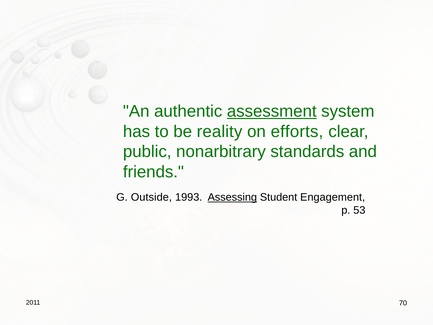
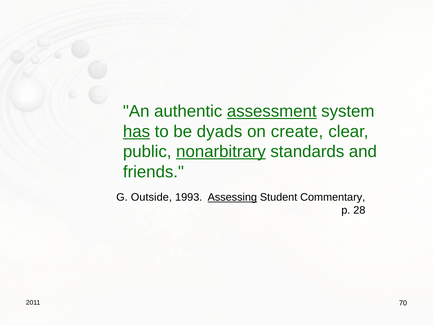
has underline: none -> present
reality: reality -> dyads
efforts: efforts -> create
nonarbitrary underline: none -> present
Engagement: Engagement -> Commentary
53: 53 -> 28
